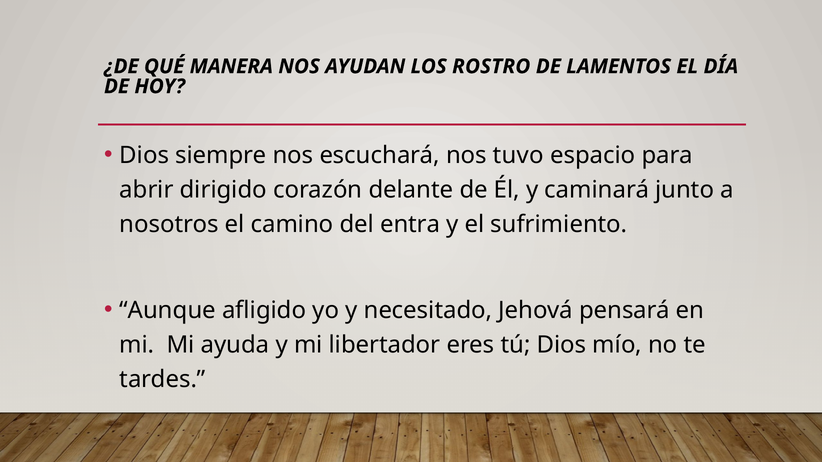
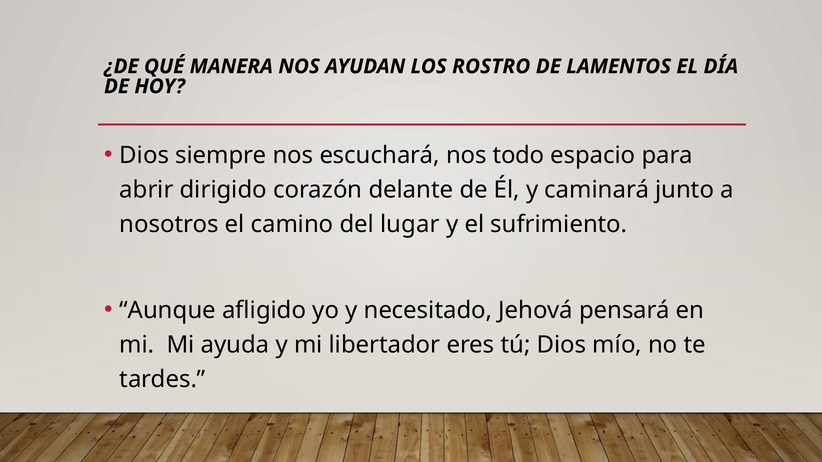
tuvo: tuvo -> todo
entra: entra -> lugar
